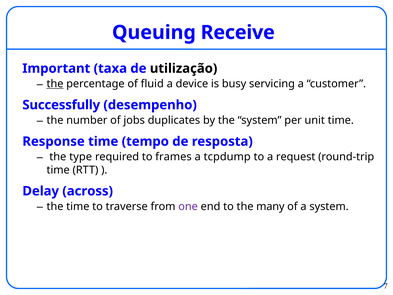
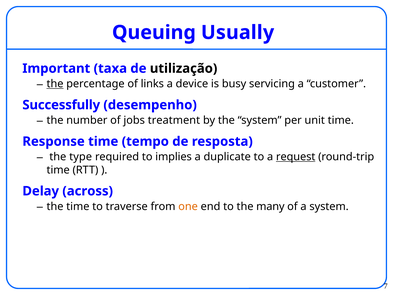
Receive: Receive -> Usually
fluid: fluid -> links
duplicates: duplicates -> treatment
frames: frames -> implies
tcpdump: tcpdump -> duplicate
request underline: none -> present
one colour: purple -> orange
